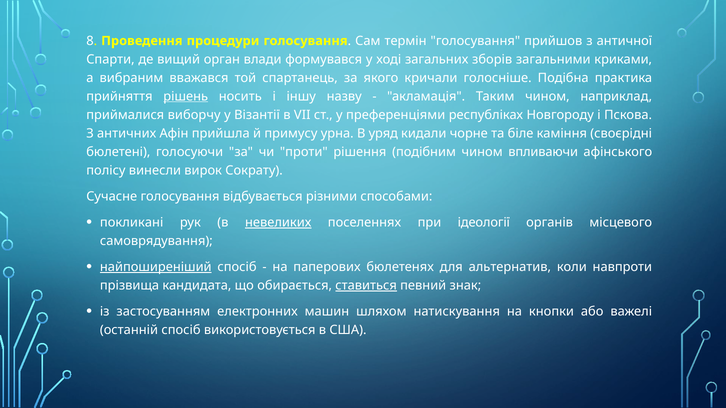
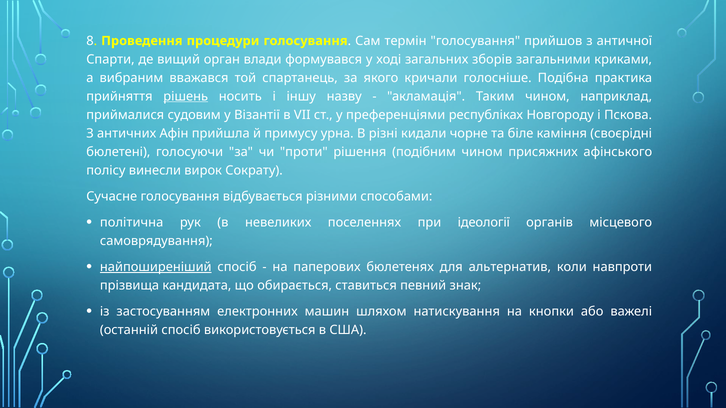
виборчу: виборчу -> судовим
уряд: уряд -> різні
впливаючи: впливаючи -> присяжних
покликані: покликані -> політична
невеликих underline: present -> none
ставиться underline: present -> none
